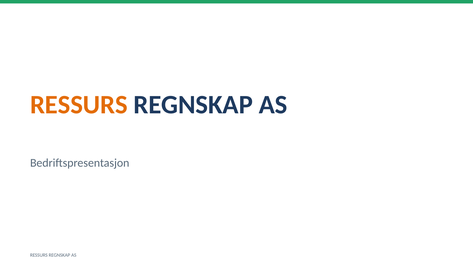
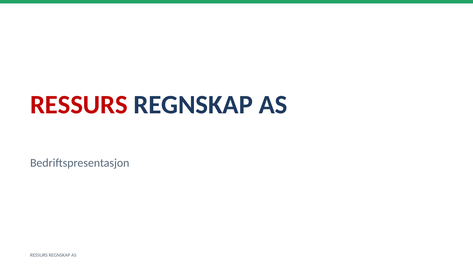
RESSURS at (79, 105) colour: orange -> red
